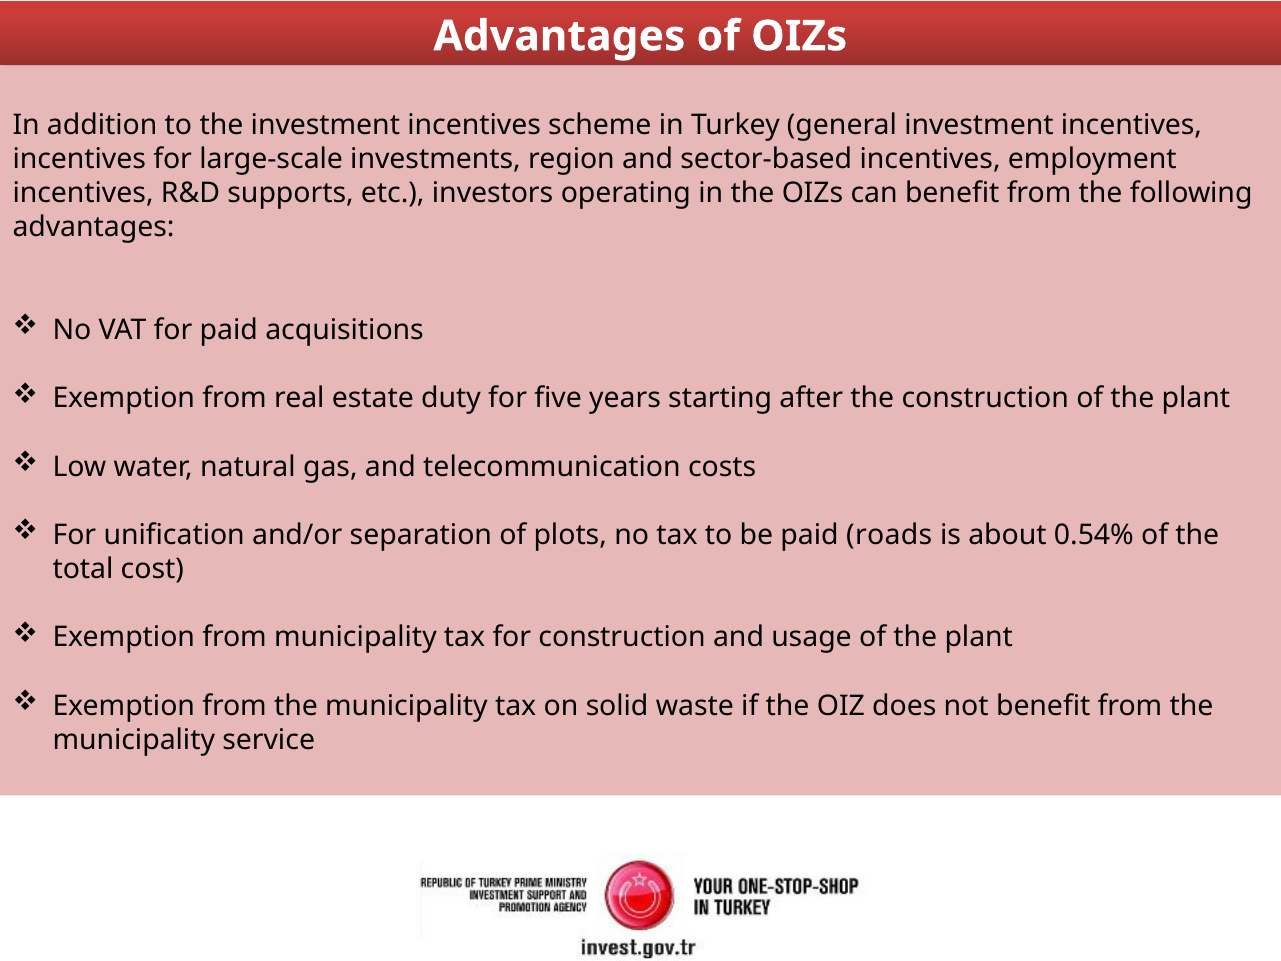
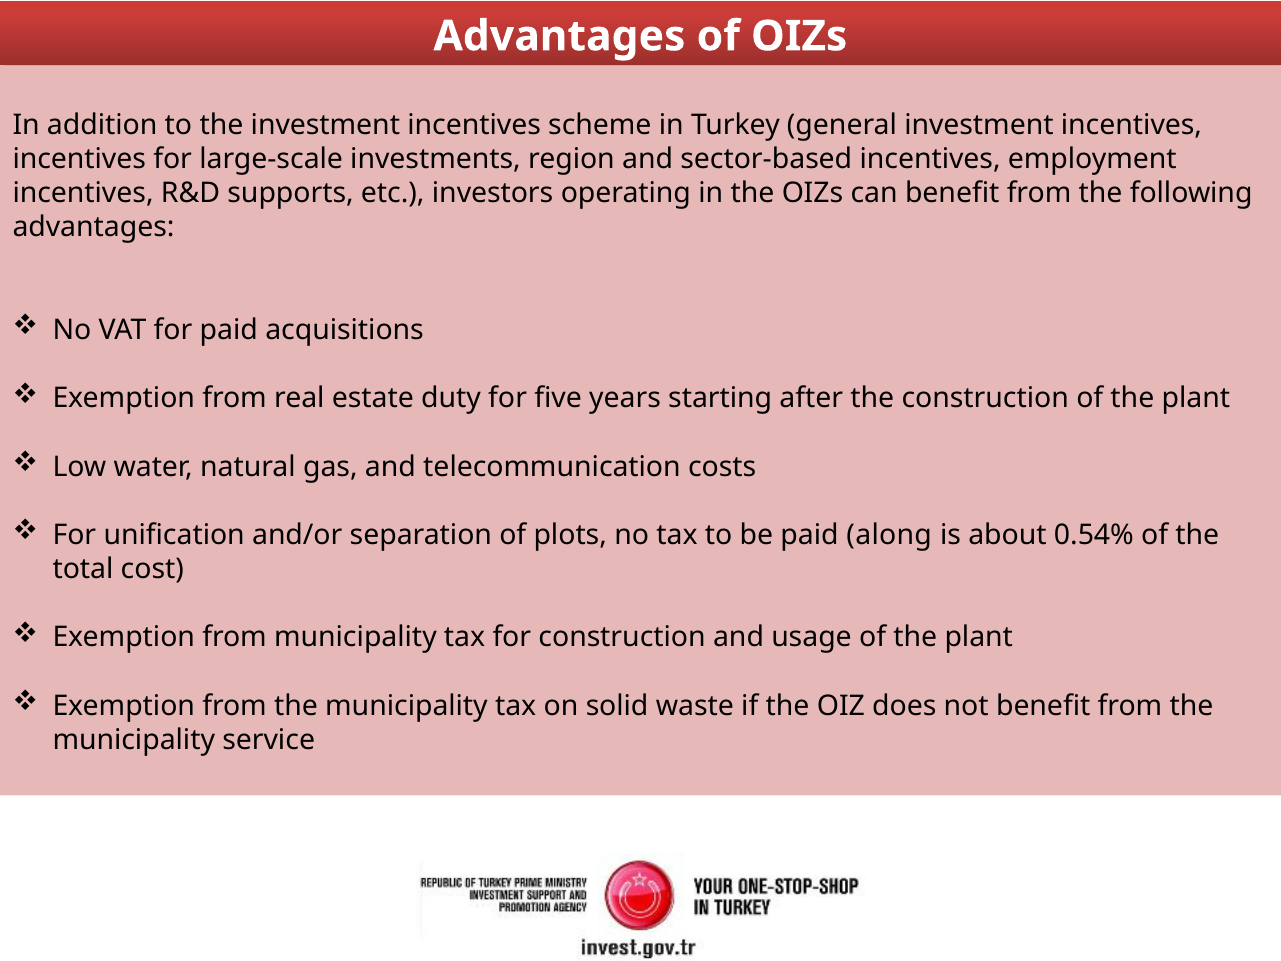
roads: roads -> along
